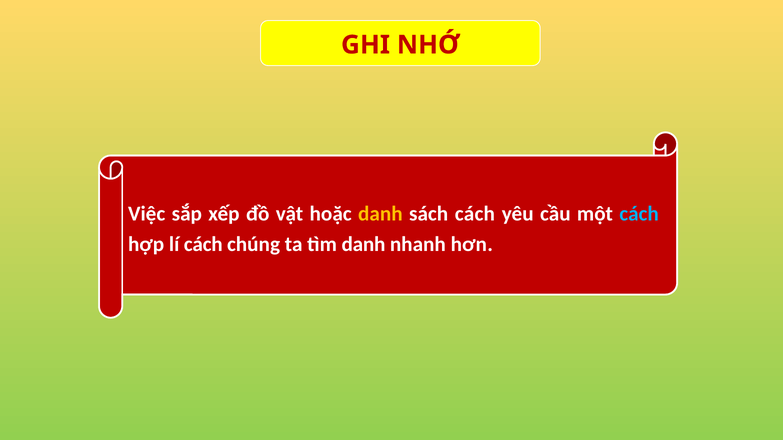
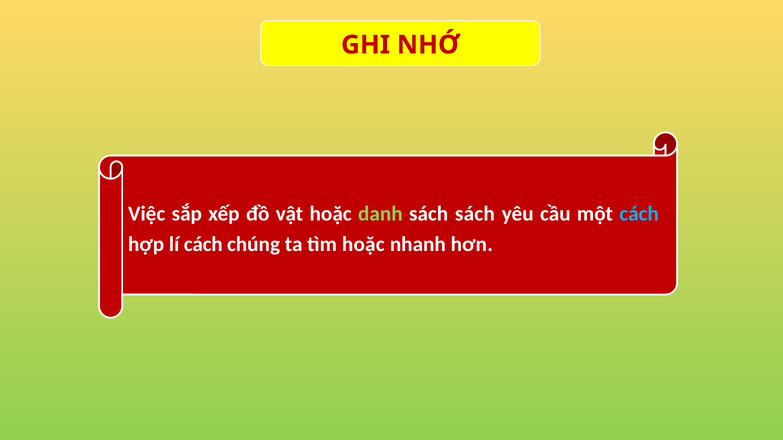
danh at (380, 214) colour: yellow -> light green
sách cách: cách -> sách
tìm danh: danh -> hoặc
